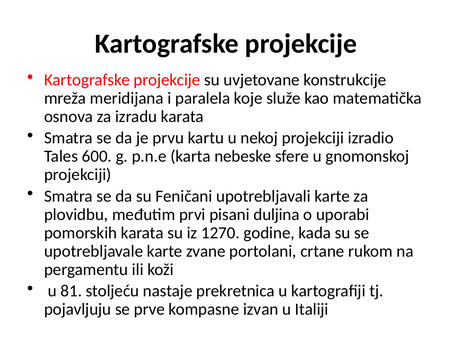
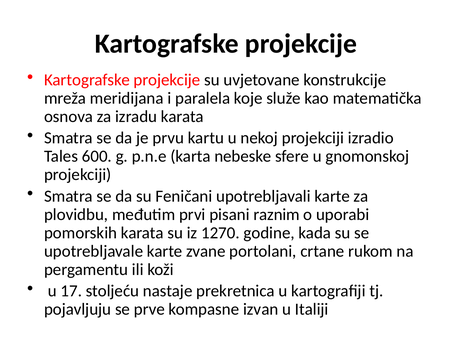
duljina: duljina -> raznim
81: 81 -> 17
